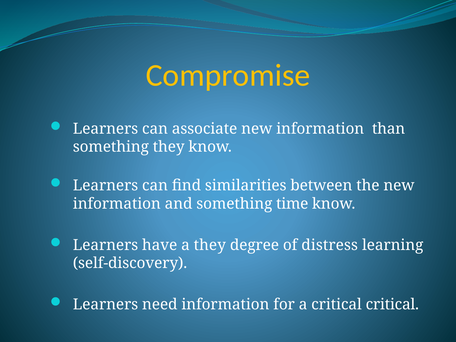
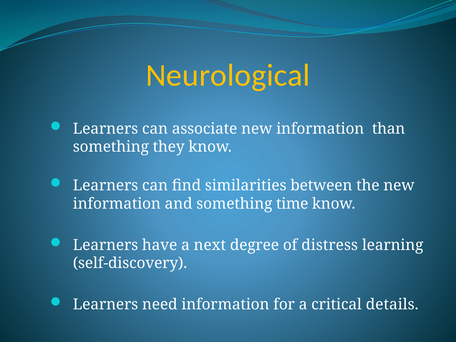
Compromise: Compromise -> Neurological
a they: they -> next
critical critical: critical -> details
